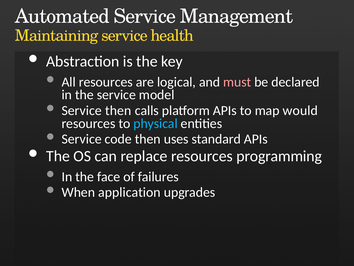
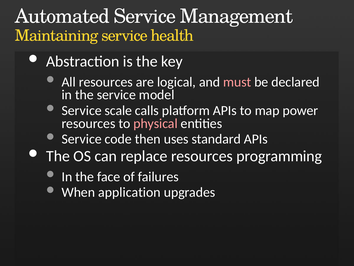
Service then: then -> scale
would: would -> power
physical colour: light blue -> pink
